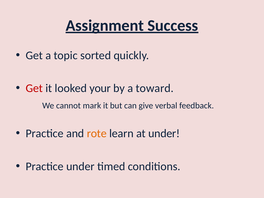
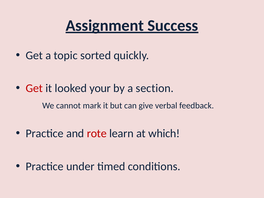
toward: toward -> section
rote colour: orange -> red
at under: under -> which
